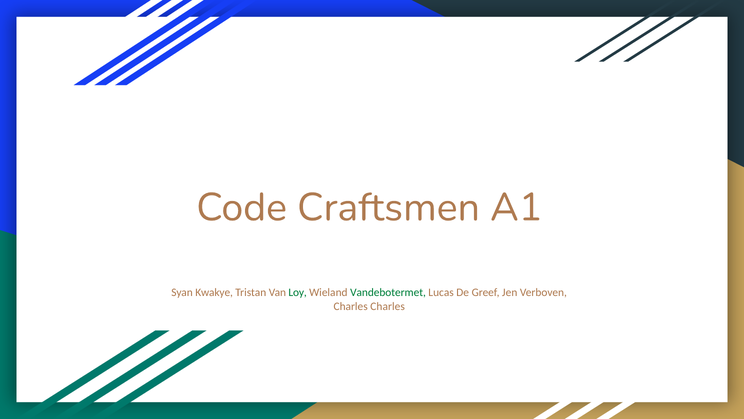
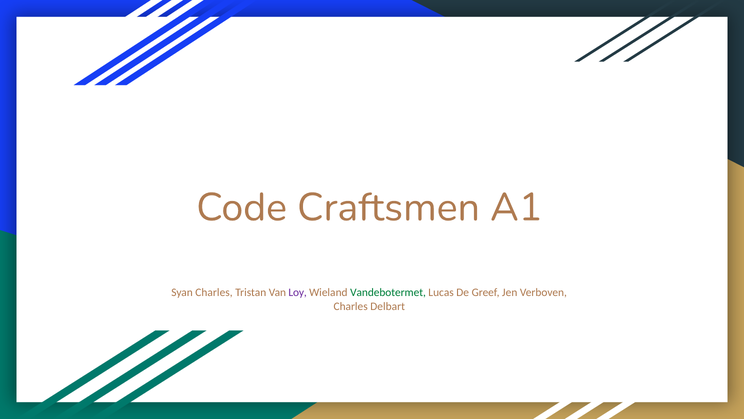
Syan Kwakye: Kwakye -> Charles
Loy colour: green -> purple
Charles Charles: Charles -> Delbart
